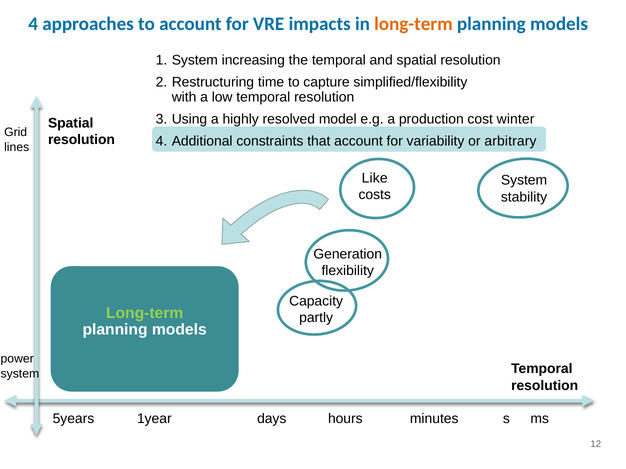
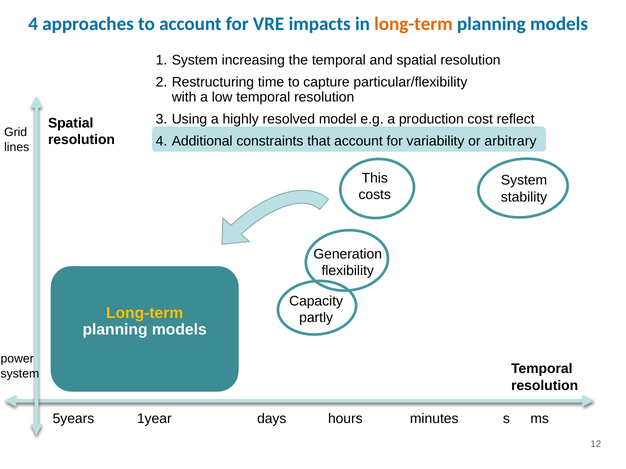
simplified/flexibility: simplified/flexibility -> particular/flexibility
winter: winter -> reflect
Like: Like -> This
Long-term at (145, 313) colour: light green -> yellow
